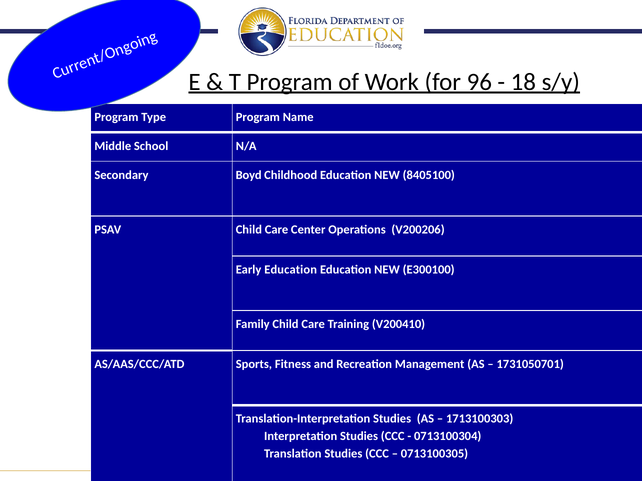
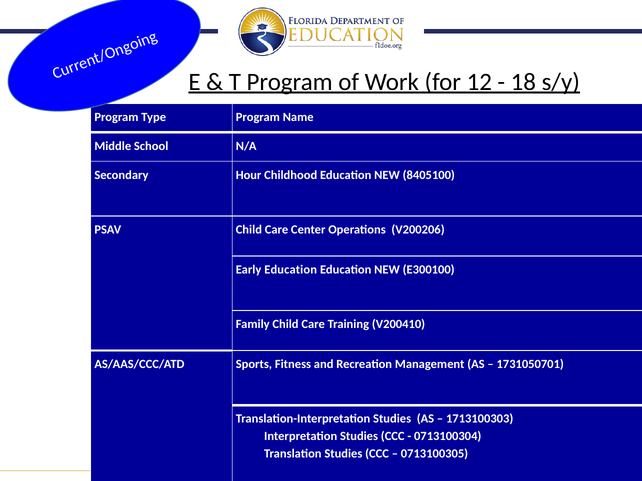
96: 96 -> 12
Boyd: Boyd -> Hour
